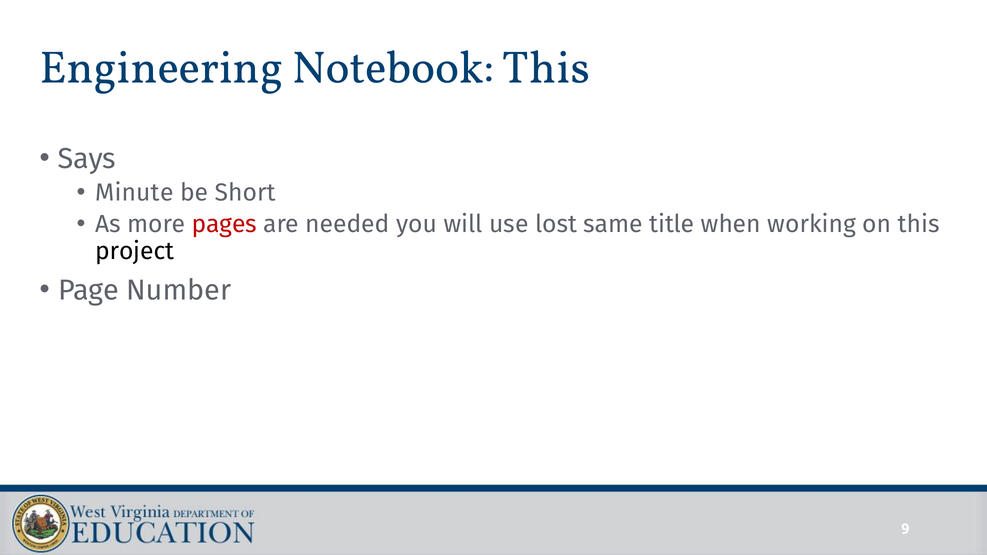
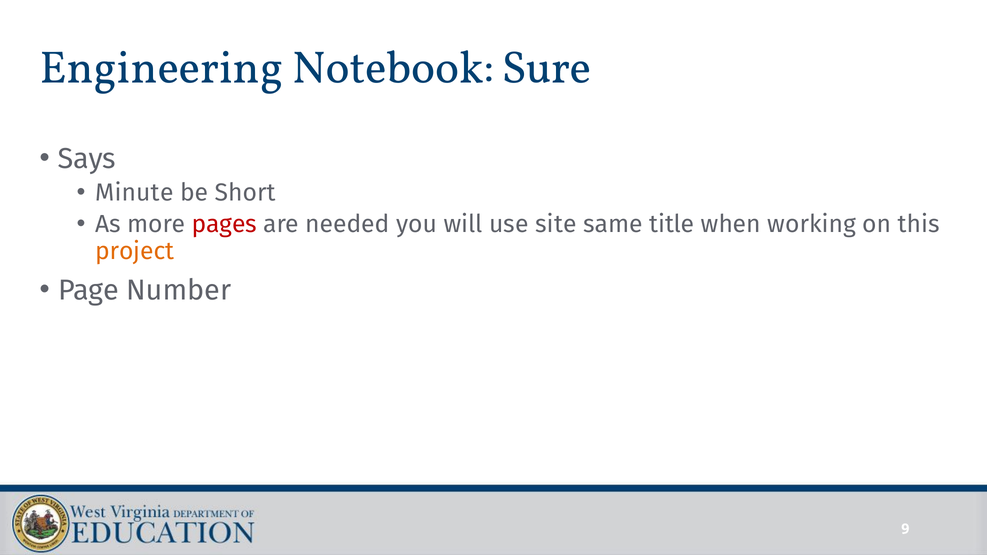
Notebook This: This -> Sure
lost: lost -> site
project colour: black -> orange
